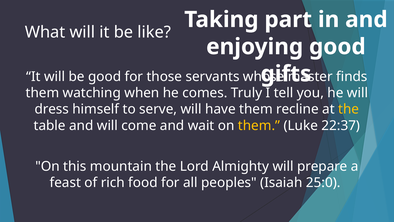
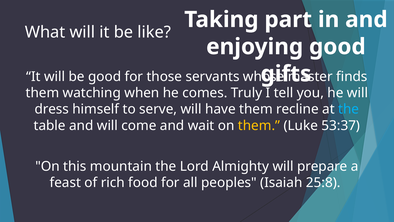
the at (349, 109) colour: yellow -> light blue
22:37: 22:37 -> 53:37
25:0: 25:0 -> 25:8
